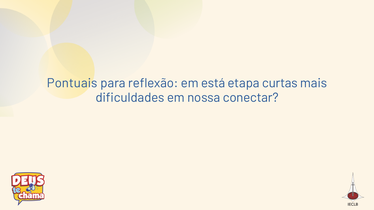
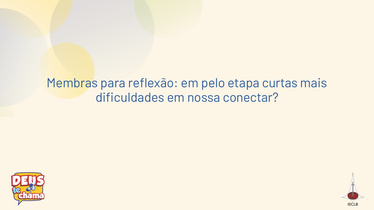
Pontuais: Pontuais -> Membras
está: está -> pelo
